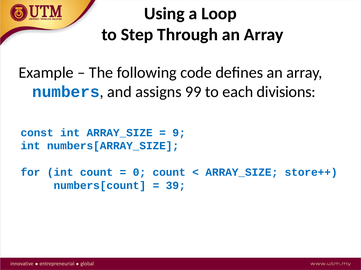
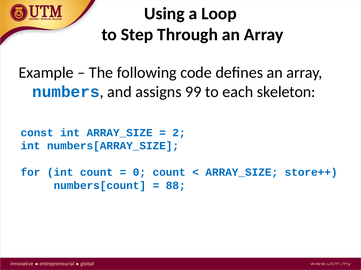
divisions: divisions -> skeleton
9: 9 -> 2
39: 39 -> 88
